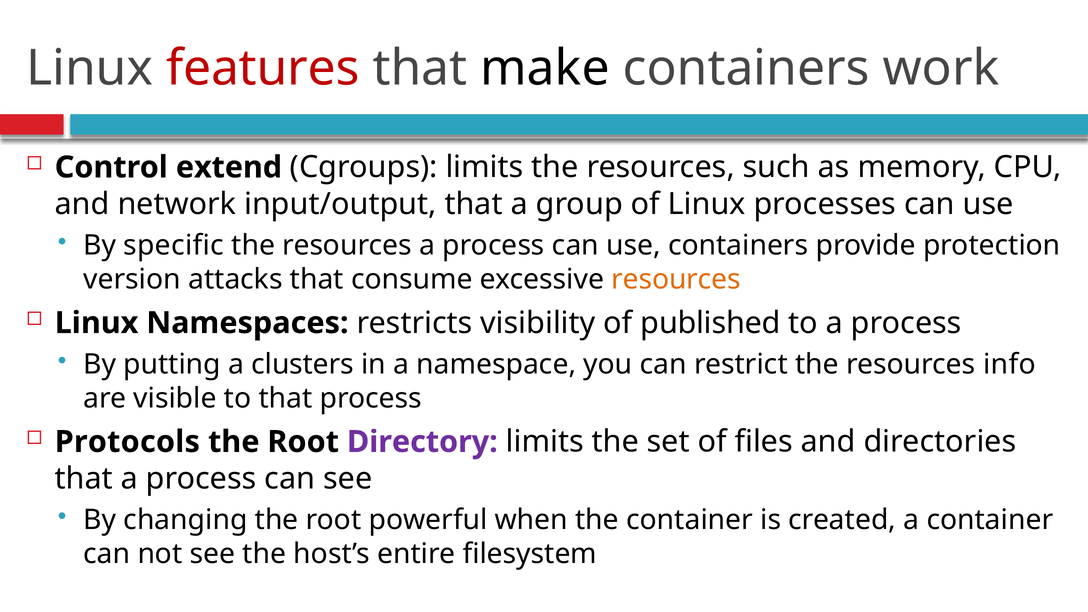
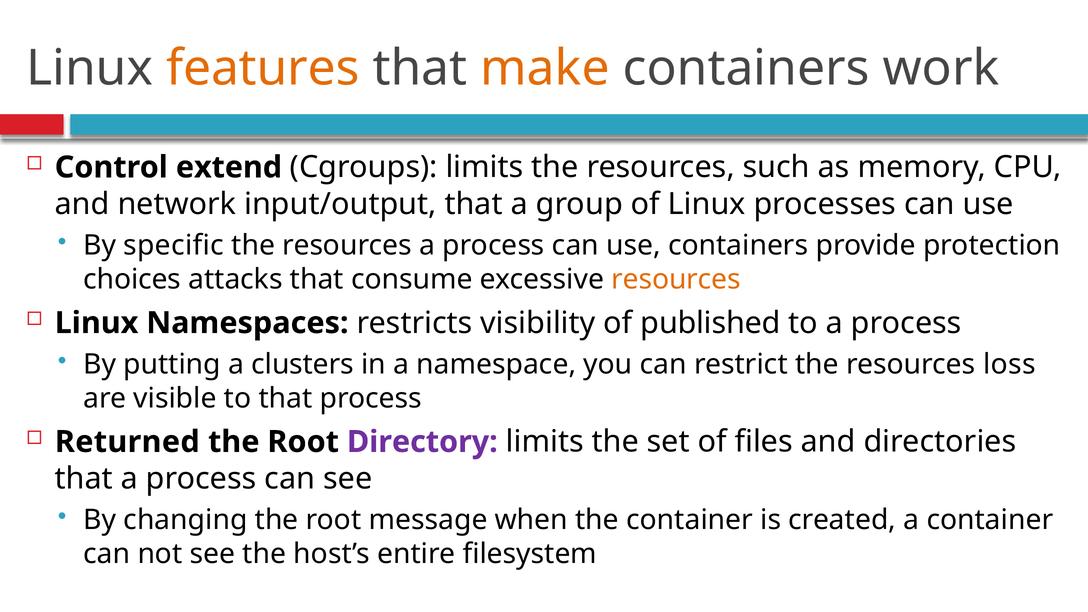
features colour: red -> orange
make colour: black -> orange
version: version -> choices
info: info -> loss
Protocols: Protocols -> Returned
powerful: powerful -> message
